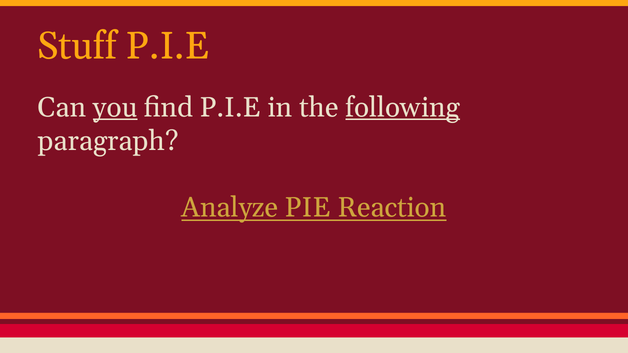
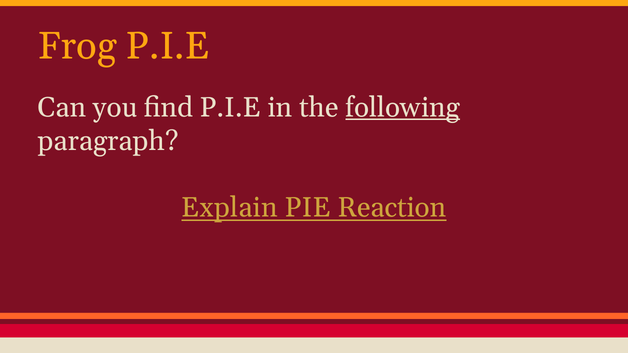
Stuff: Stuff -> Frog
you underline: present -> none
Analyze: Analyze -> Explain
